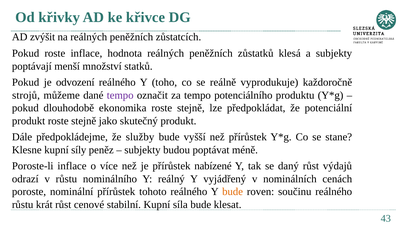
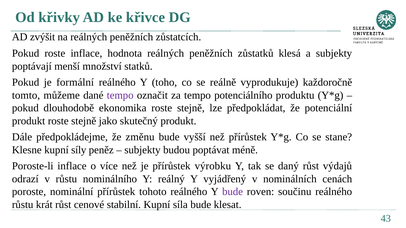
odvození: odvození -> formální
strojů: strojů -> tomto
služby: služby -> změnu
nabízené: nabízené -> výrobku
bude at (233, 192) colour: orange -> purple
